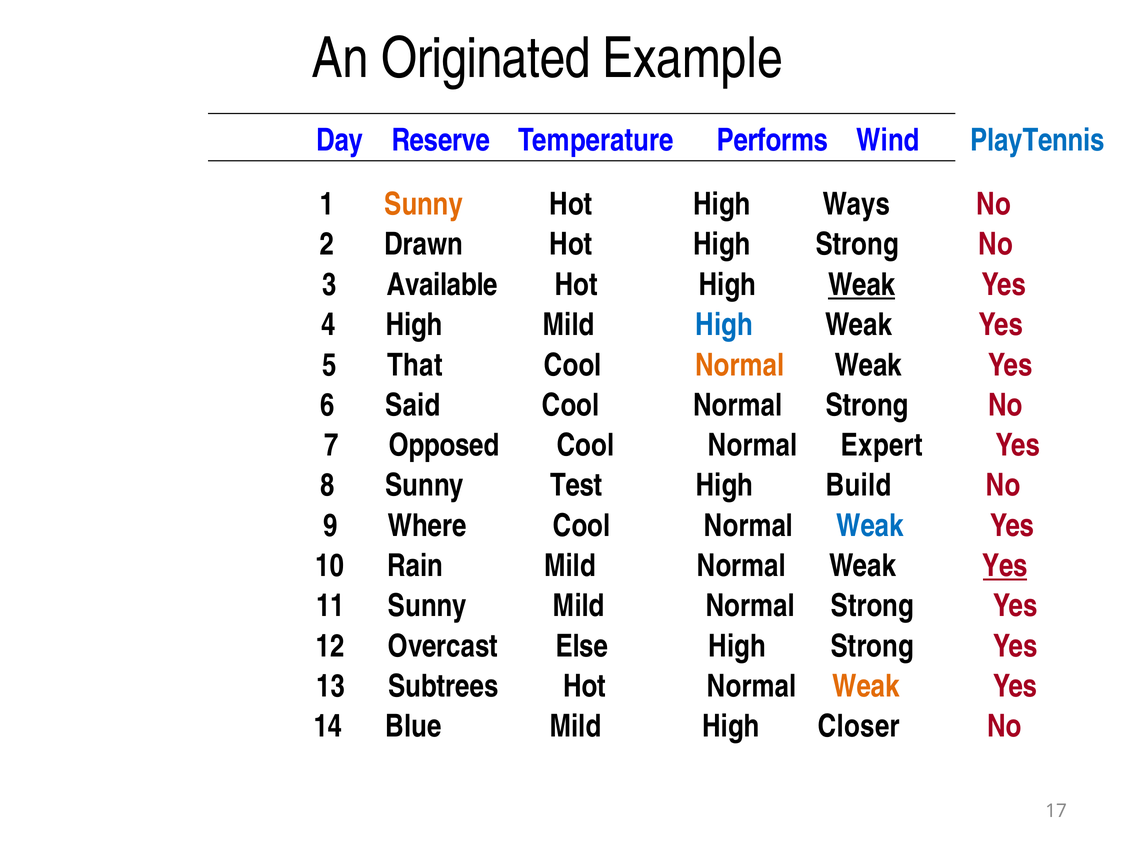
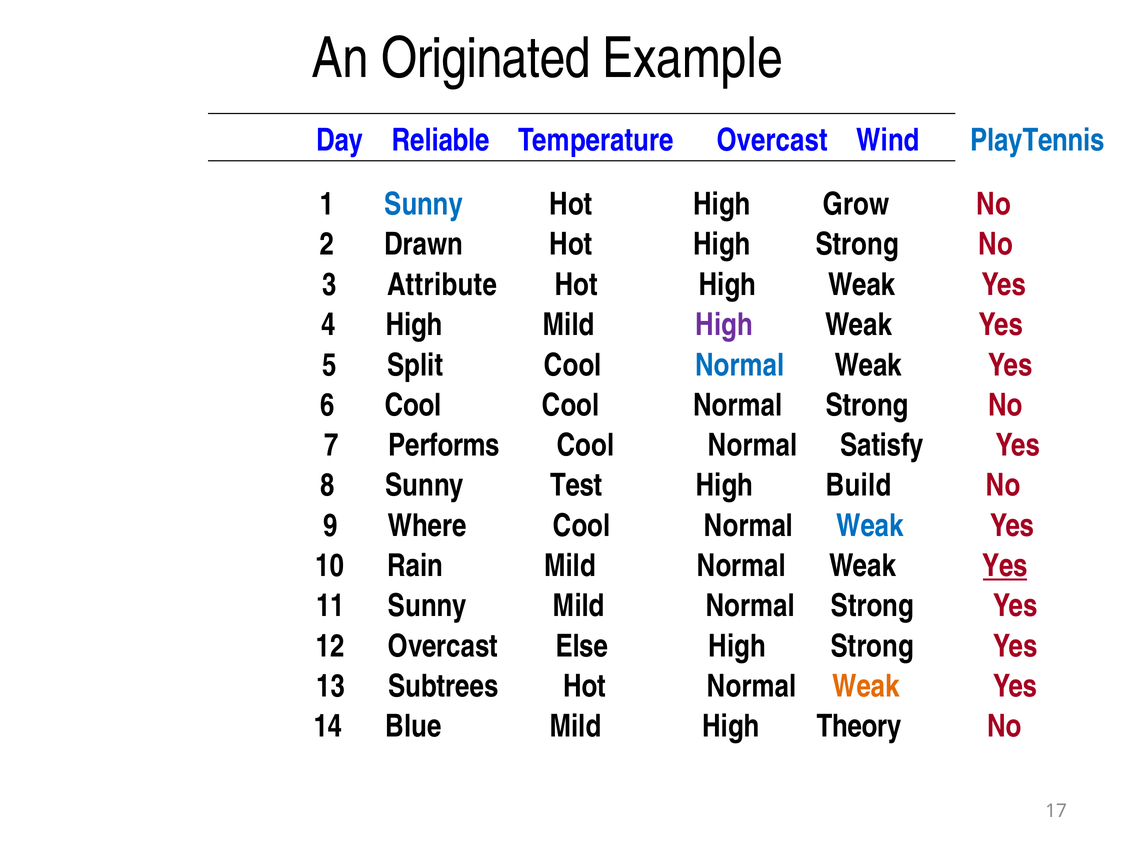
Reserve: Reserve -> Reliable
Temperature Performs: Performs -> Overcast
Sunny at (424, 204) colour: orange -> blue
Ways: Ways -> Grow
Available: Available -> Attribute
Weak at (862, 285) underline: present -> none
High at (724, 325) colour: blue -> purple
That: That -> Split
Normal at (740, 365) colour: orange -> blue
6 Said: Said -> Cool
Opposed: Opposed -> Performs
Expert: Expert -> Satisfy
Closer: Closer -> Theory
